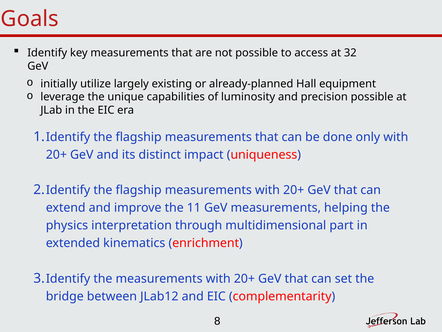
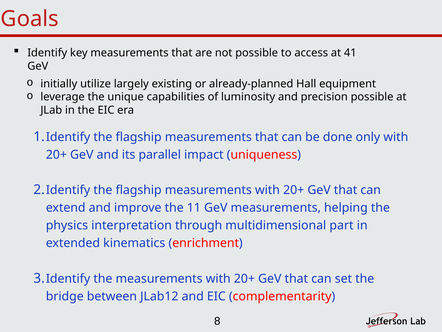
32: 32 -> 41
distinct: distinct -> parallel
